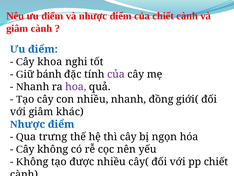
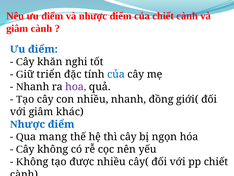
khoa: khoa -> khăn
bánh: bánh -> triển
của at (116, 74) colour: purple -> blue
trưng: trưng -> mang
